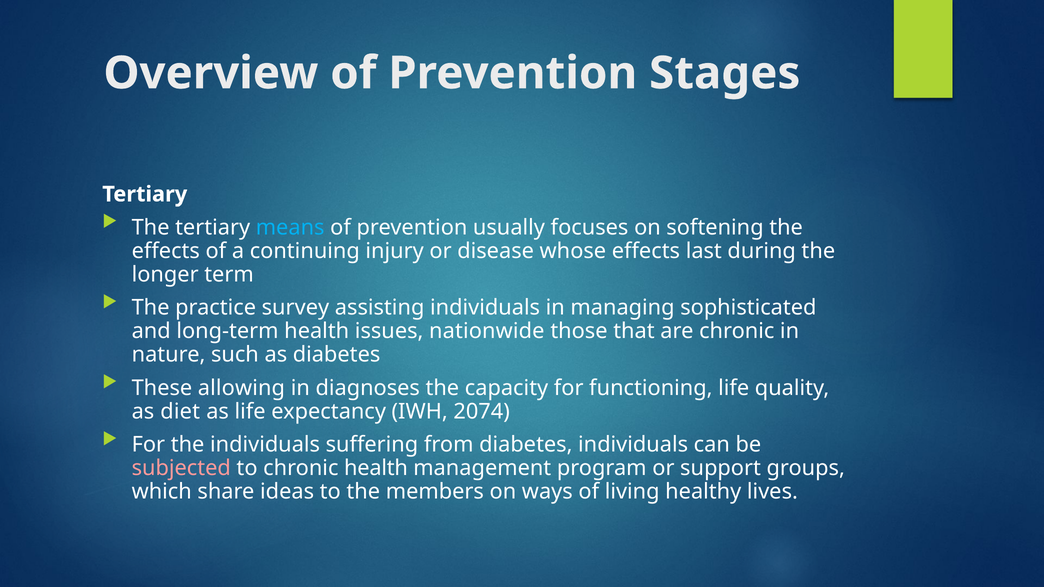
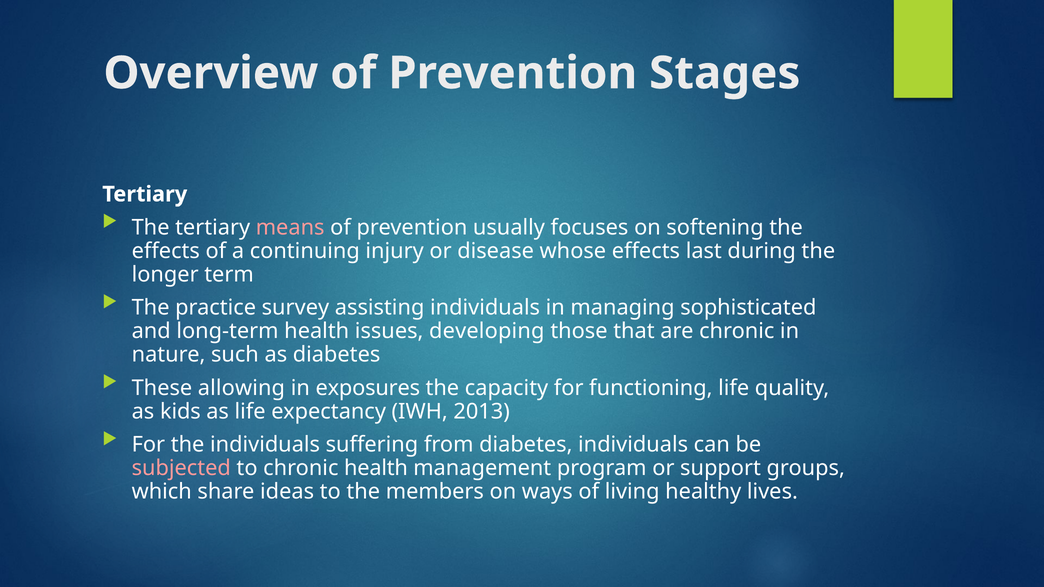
means colour: light blue -> pink
nationwide: nationwide -> developing
diagnoses: diagnoses -> exposures
diet: diet -> kids
2074: 2074 -> 2013
